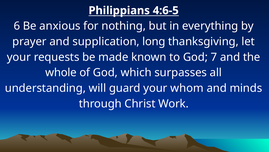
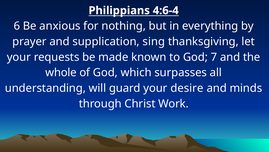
4:6-5: 4:6-5 -> 4:6-4
long: long -> sing
whom: whom -> desire
